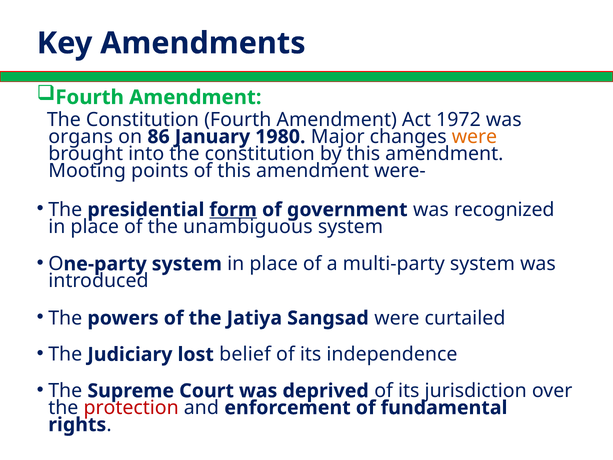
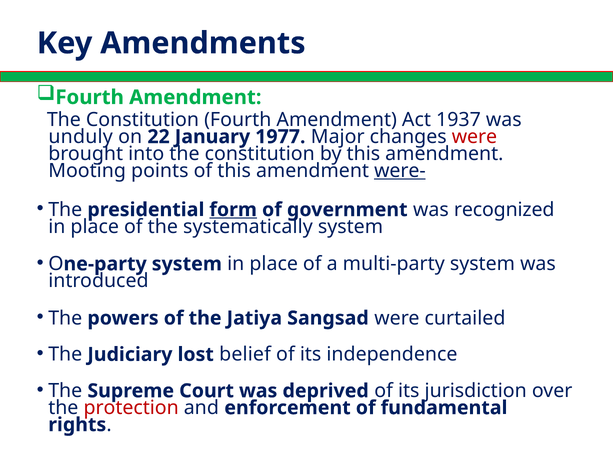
1972: 1972 -> 1937
organs: organs -> unduly
86: 86 -> 22
1980: 1980 -> 1977
were at (474, 137) colour: orange -> red
were- underline: none -> present
unambiguous: unambiguous -> systematically
